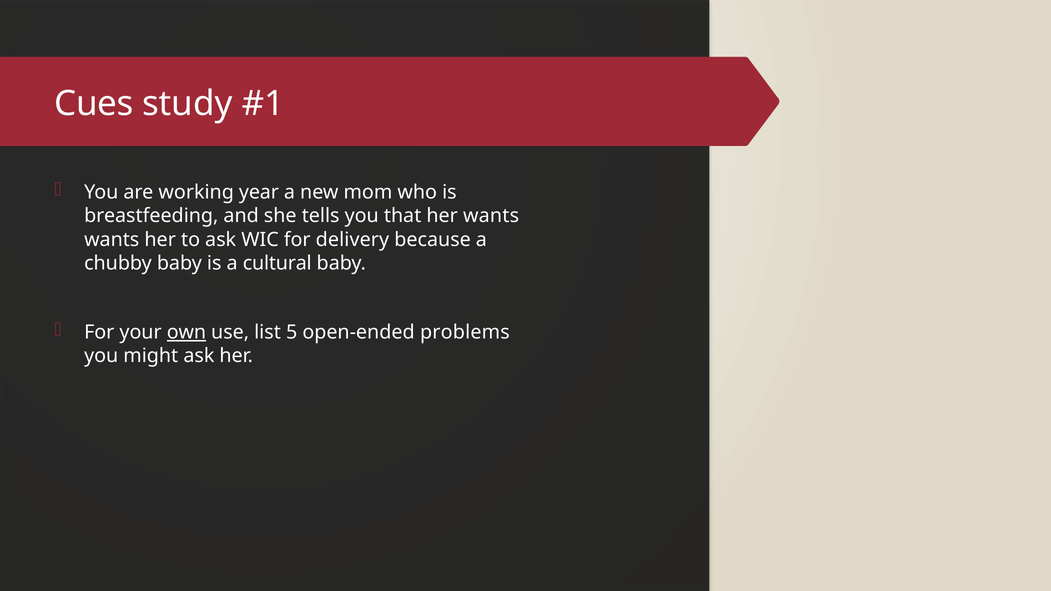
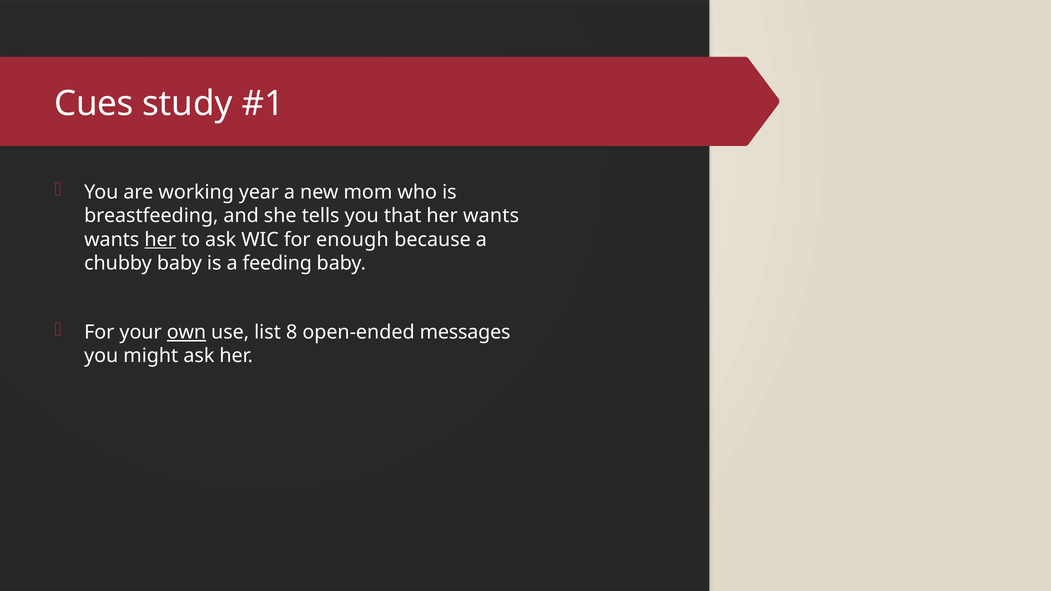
her at (160, 240) underline: none -> present
delivery: delivery -> enough
cultural: cultural -> feeding
5: 5 -> 8
problems: problems -> messages
